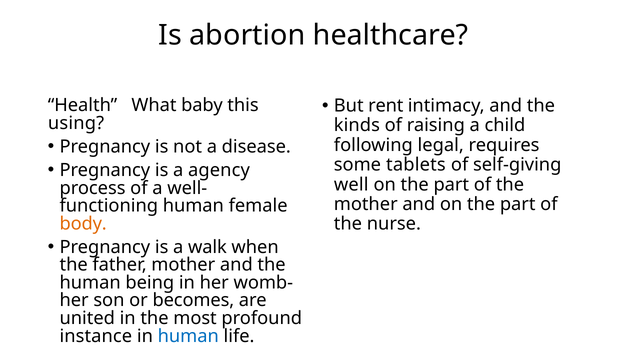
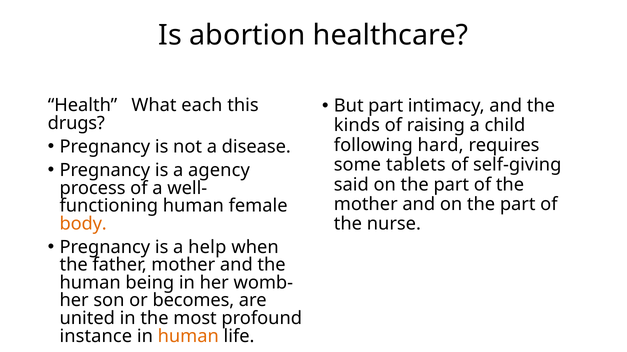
But rent: rent -> part
baby: baby -> each
using: using -> drugs
legal: legal -> hard
well: well -> said
walk: walk -> help
human at (188, 337) colour: blue -> orange
